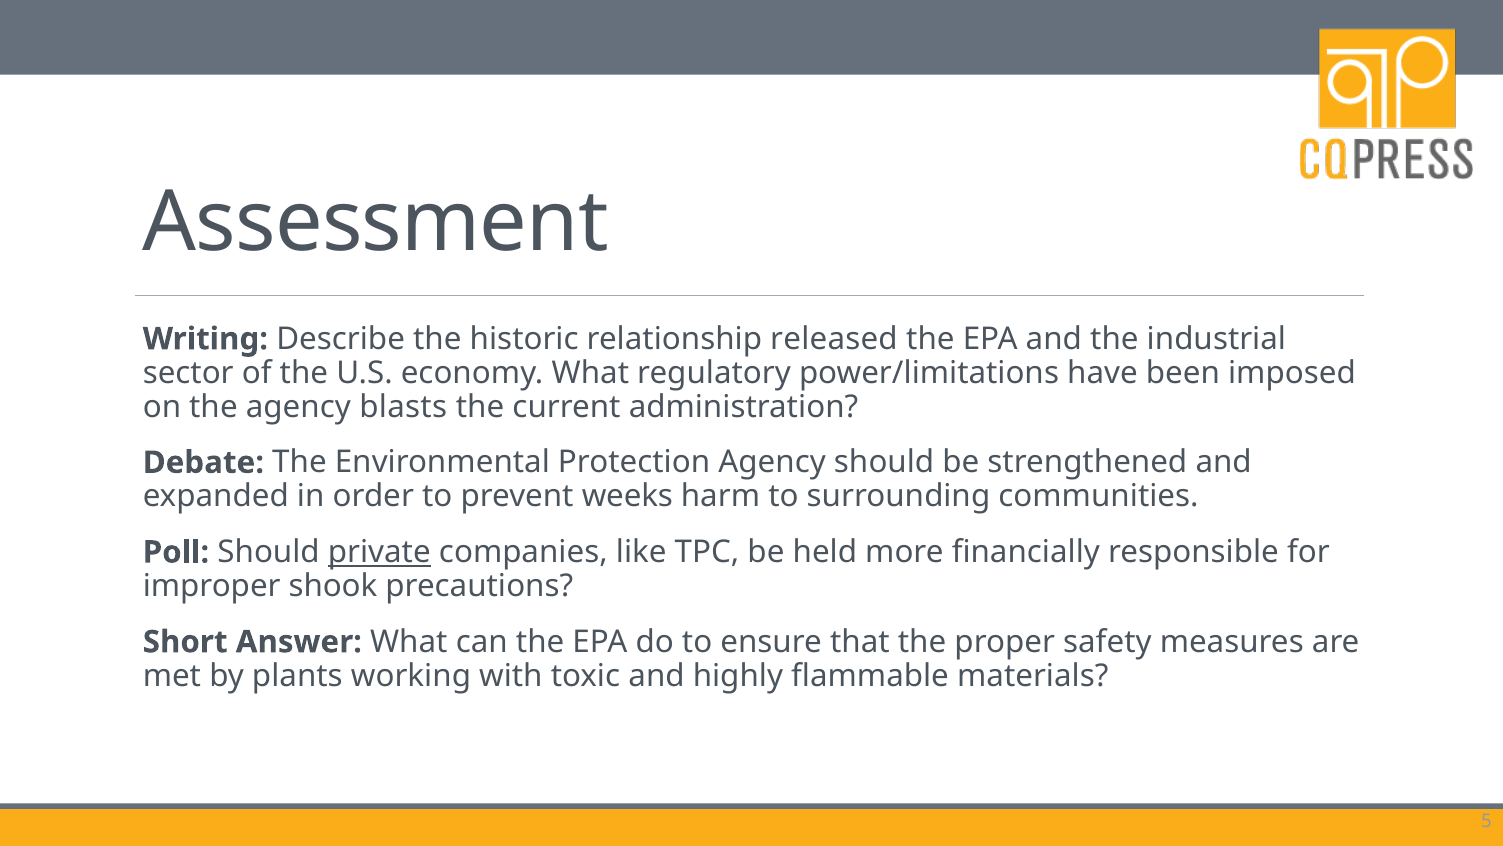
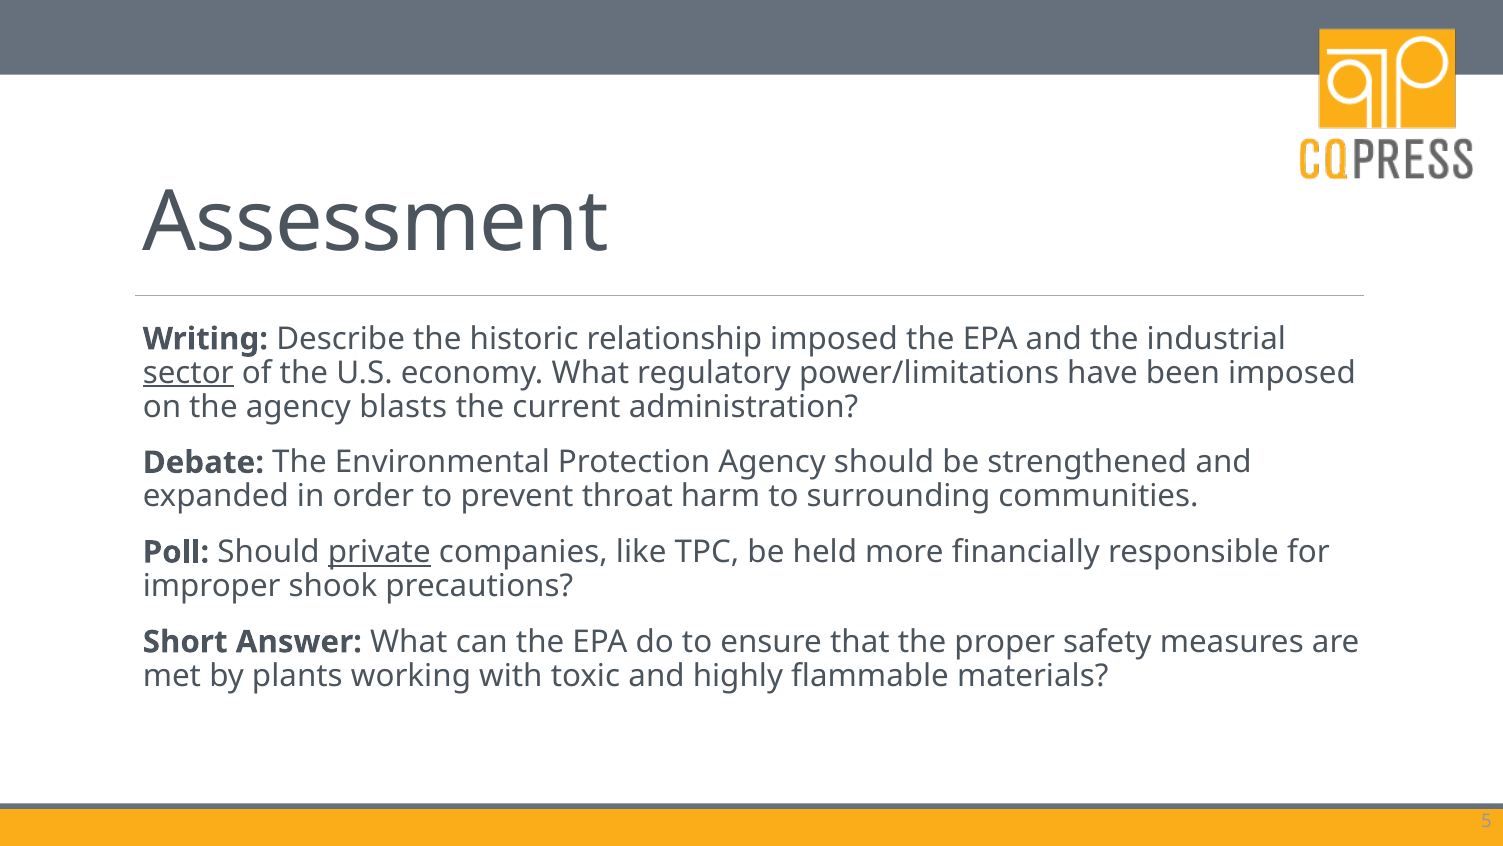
relationship released: released -> imposed
sector underline: none -> present
weeks: weeks -> throat
